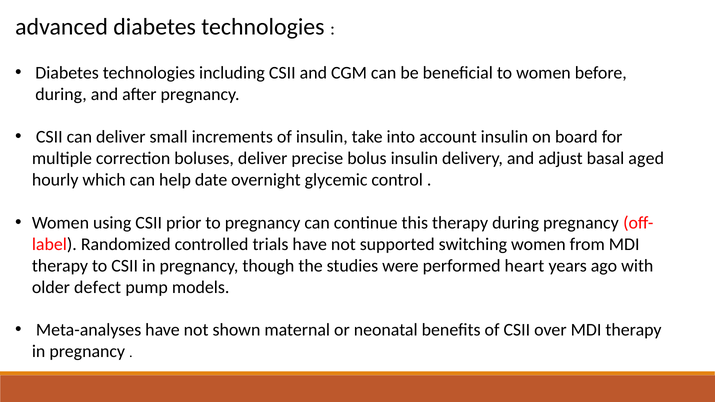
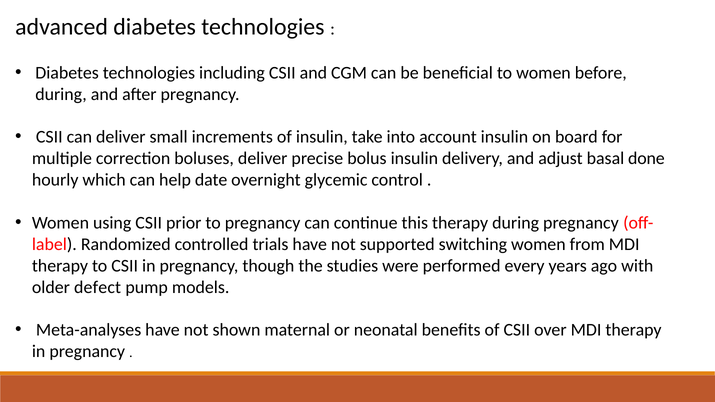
aged: aged -> done
heart: heart -> every
